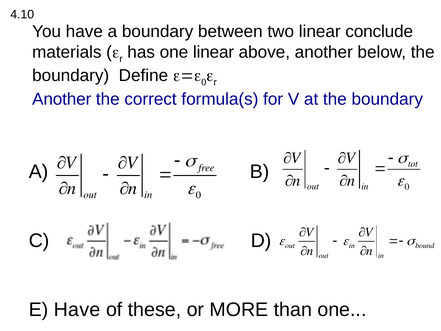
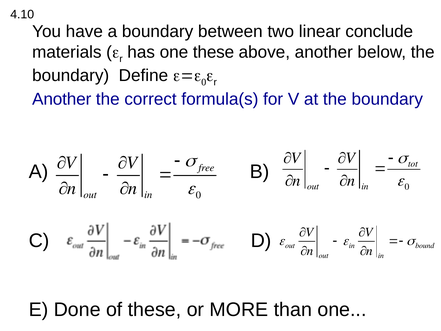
one linear: linear -> these
E Have: Have -> Done
